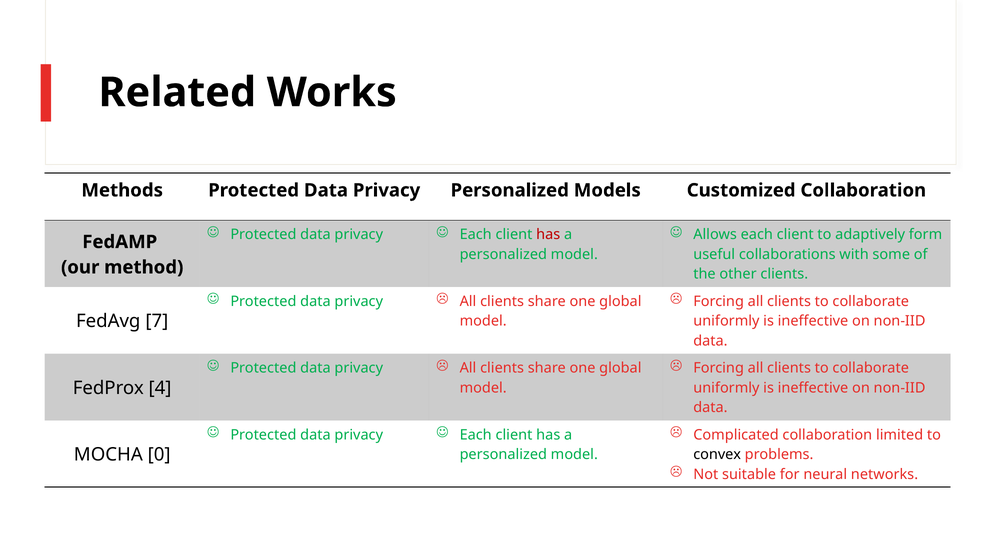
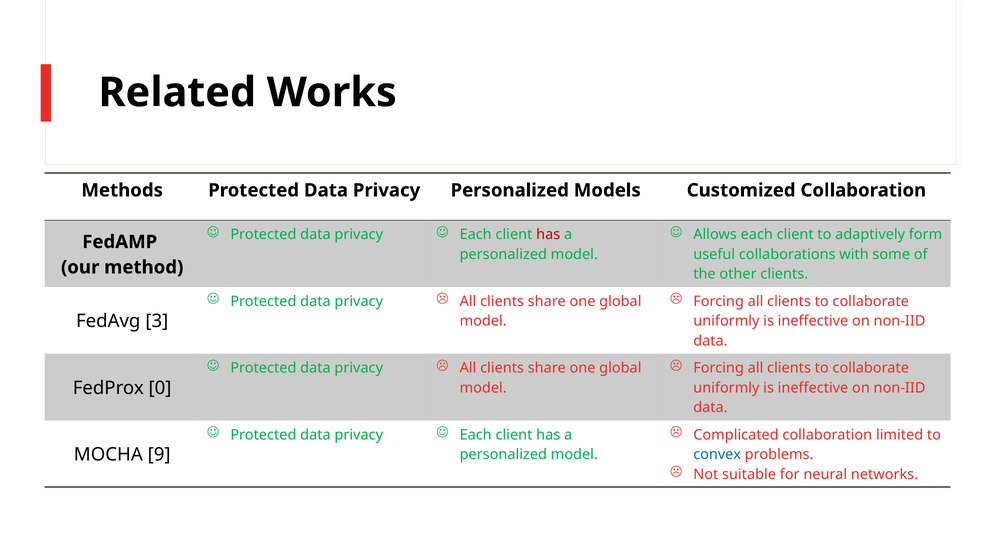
7: 7 -> 3
4: 4 -> 0
0: 0 -> 9
convex colour: black -> blue
